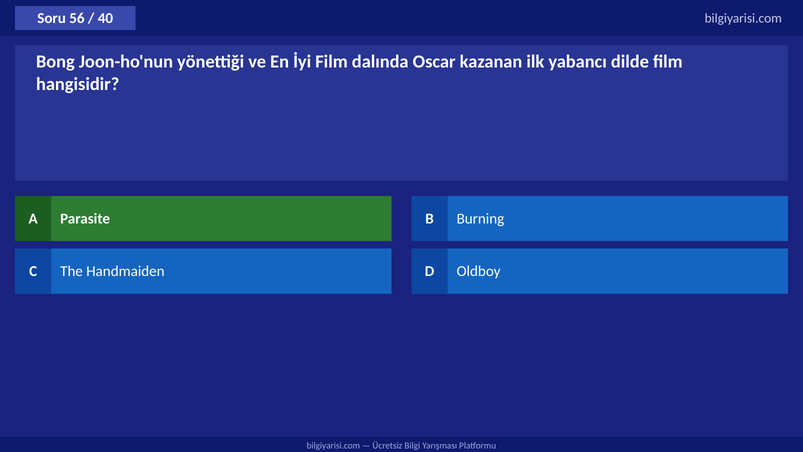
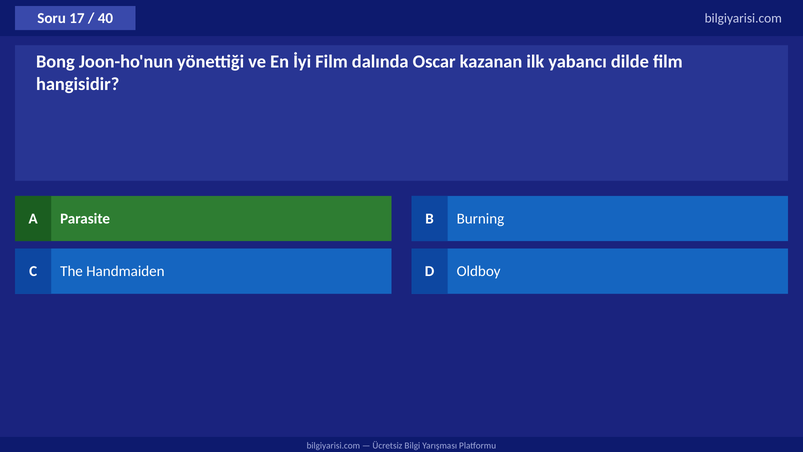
56: 56 -> 17
